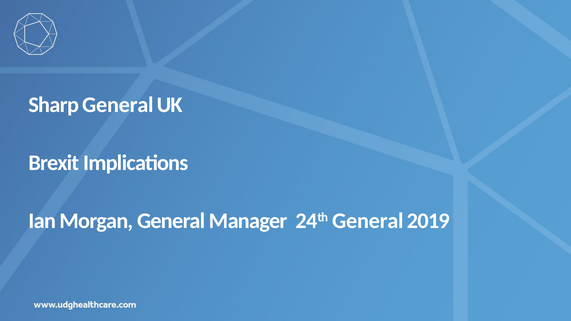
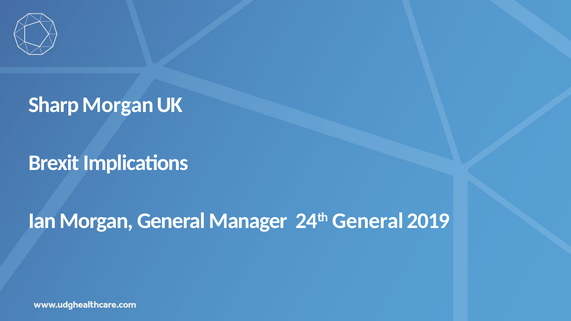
Sharp General: General -> Morgan
